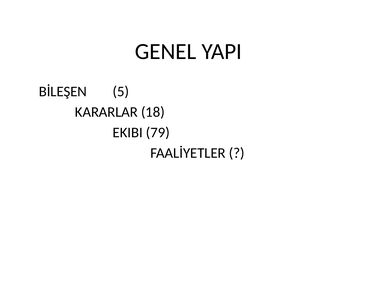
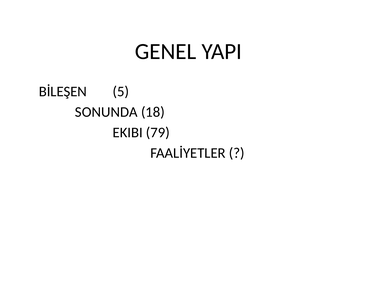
KARARLAR: KARARLAR -> SONUNDA
